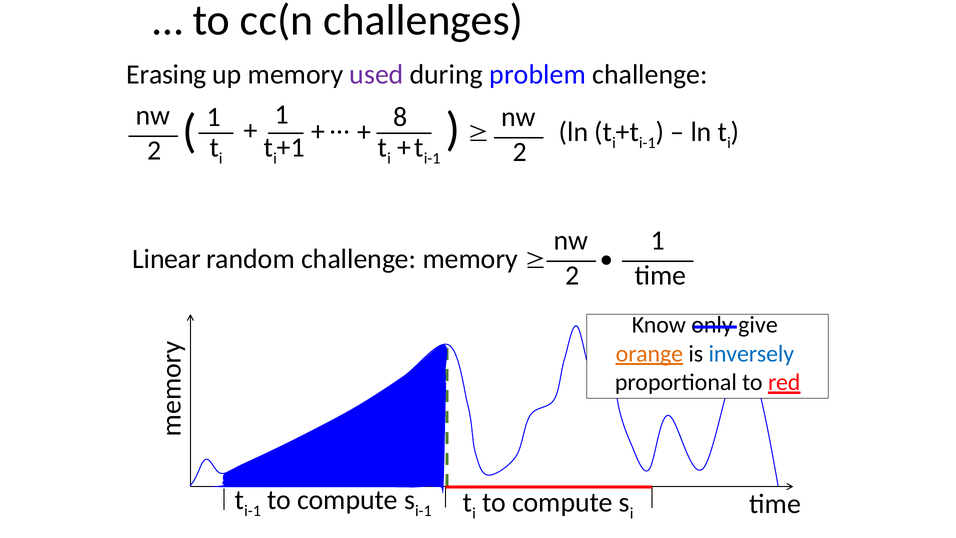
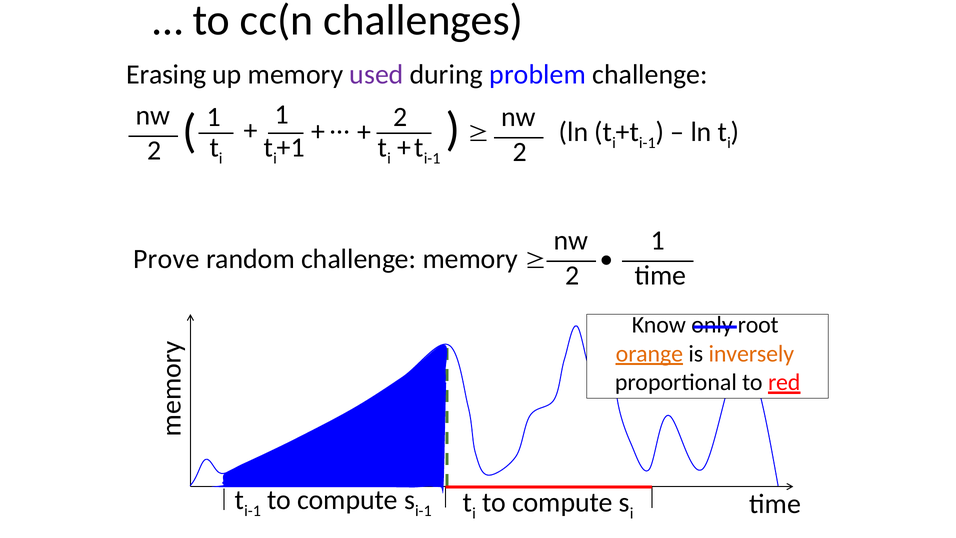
1 8: 8 -> 2
Linear: Linear -> Prove
give: give -> root
inversely colour: blue -> orange
